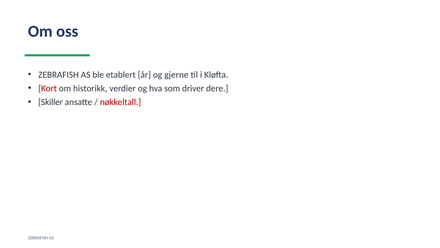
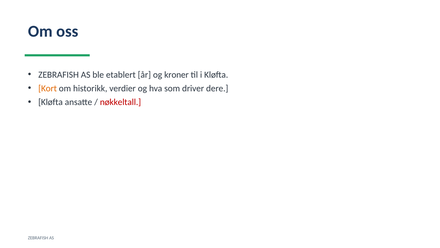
gjerne: gjerne -> kroner
Kort colour: red -> orange
Skiller at (51, 102): Skiller -> Kløfta
